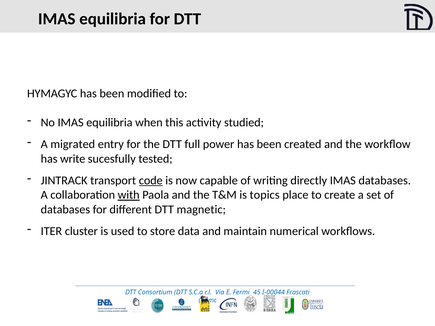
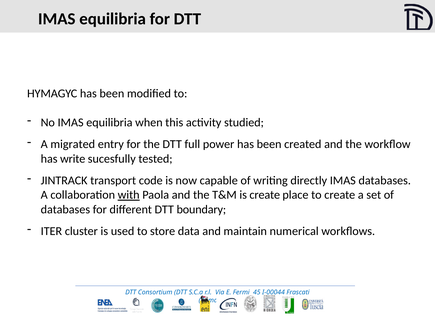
code underline: present -> none
is topics: topics -> create
magnetic: magnetic -> boundary
